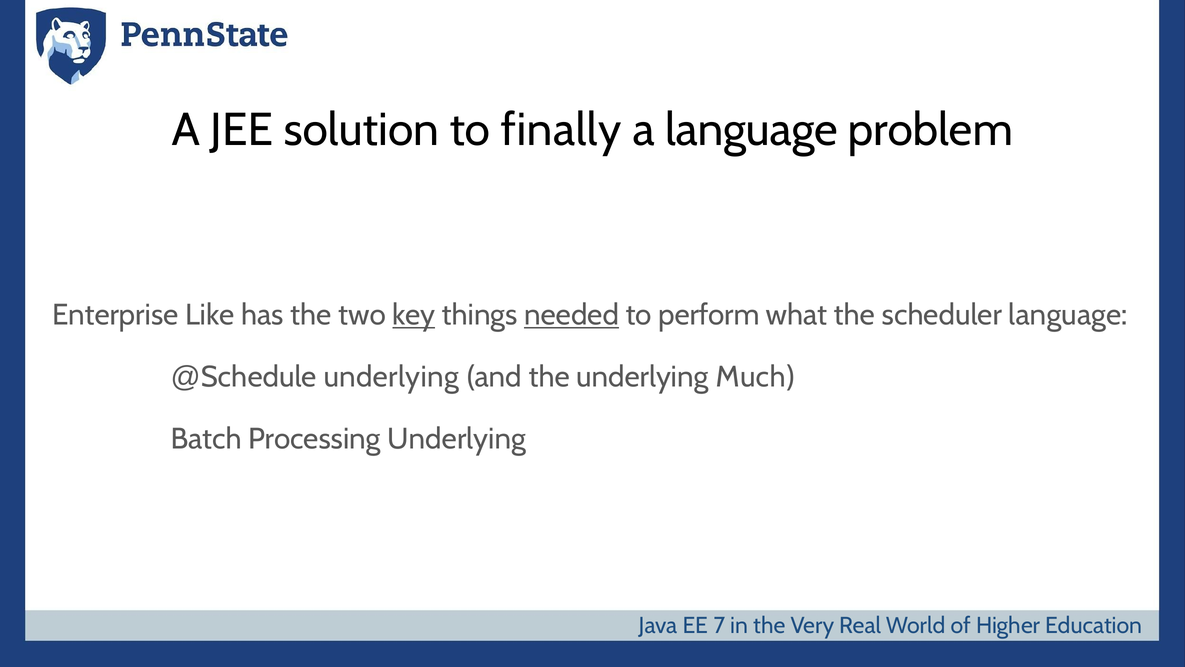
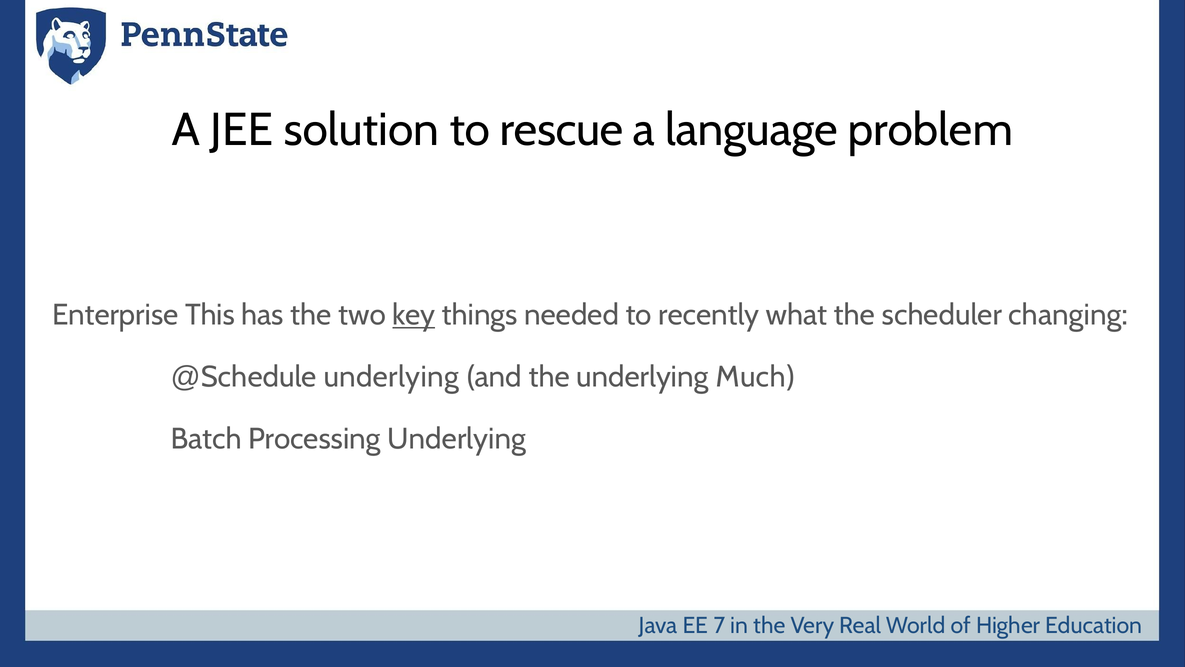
finally: finally -> rescue
Like: Like -> This
needed underline: present -> none
perform: perform -> recently
scheduler language: language -> changing
